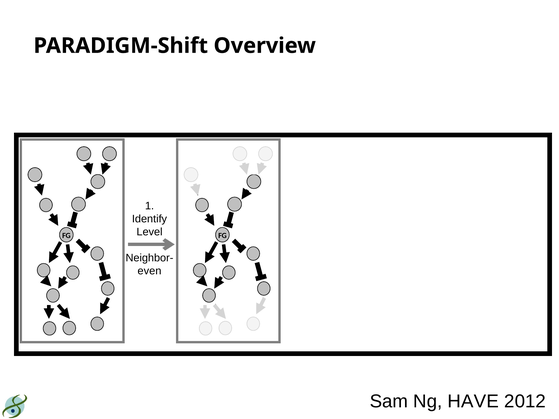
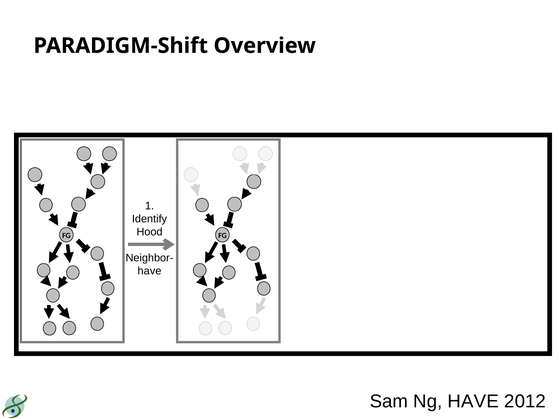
Level: Level -> Hood
even at (149, 271): even -> have
